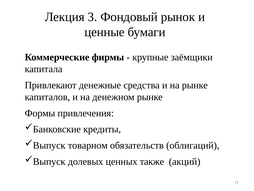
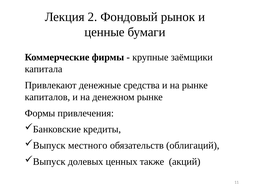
3: 3 -> 2
товарном: товарном -> местного
